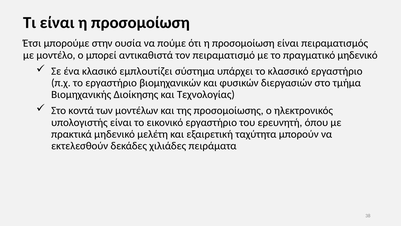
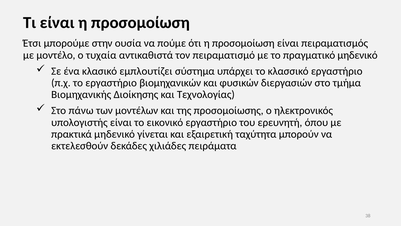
μπορεί: μπορεί -> τυχαία
κοντά: κοντά -> πάνω
μελέτη: μελέτη -> γίνεται
